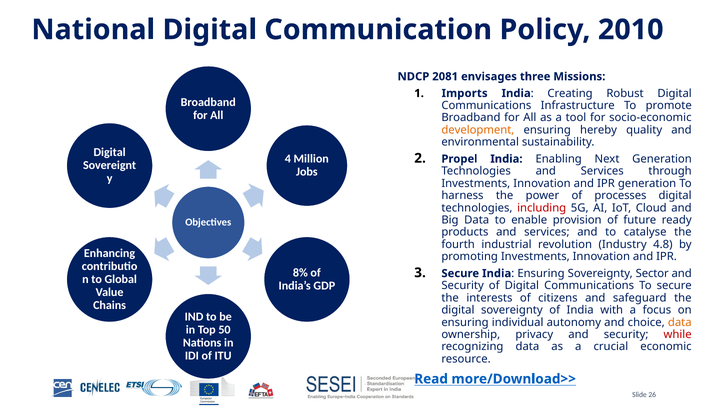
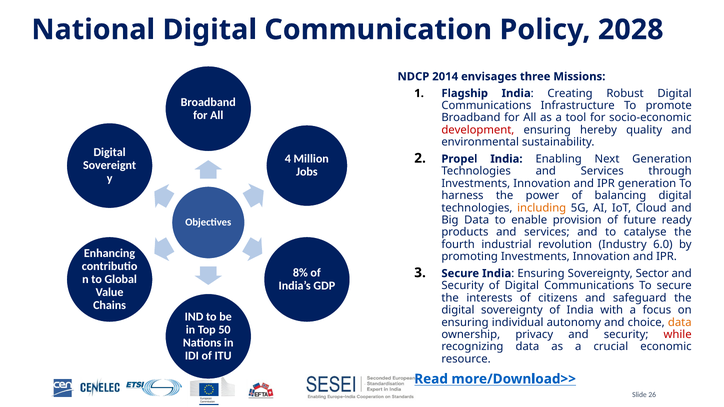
2010: 2010 -> 2028
2081: 2081 -> 2014
Imports: Imports -> Flagship
development colour: orange -> red
processes: processes -> balancing
including colour: red -> orange
4.8: 4.8 -> 6.0
